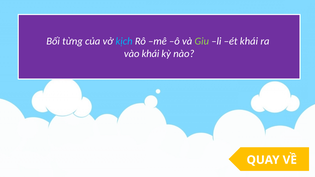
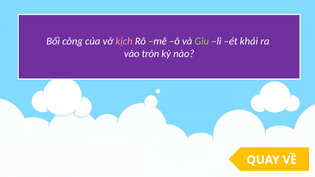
từng: từng -> công
kịch colour: light blue -> pink
vào khái: khái -> tròn
